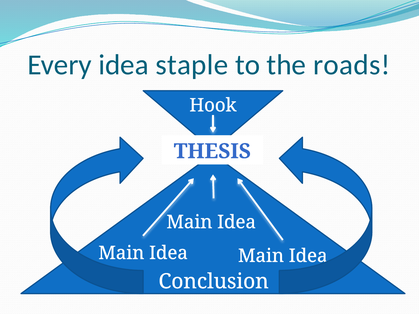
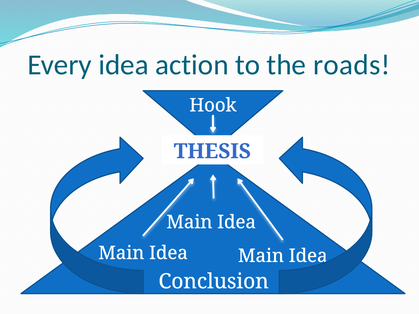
staple: staple -> action
